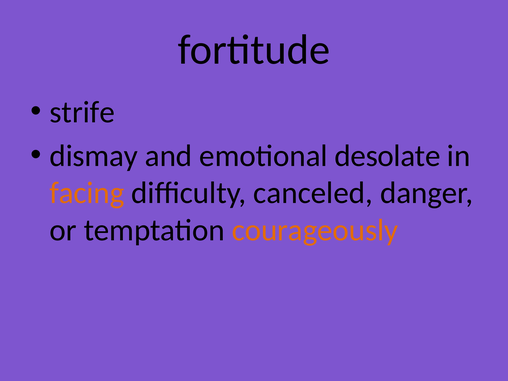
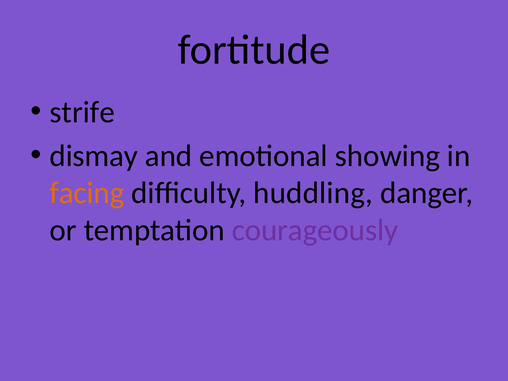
desolate: desolate -> showing
canceled: canceled -> huddling
courageously colour: orange -> purple
